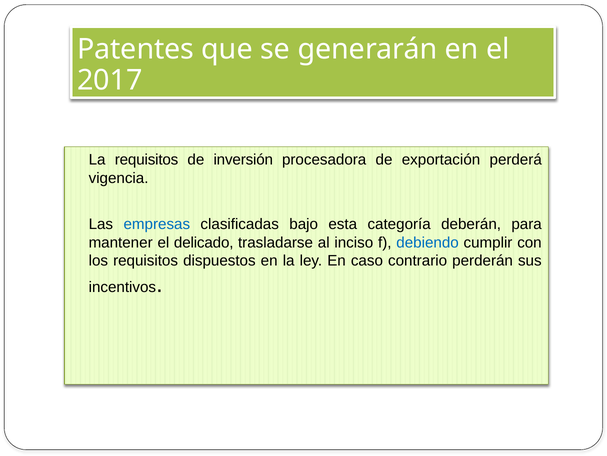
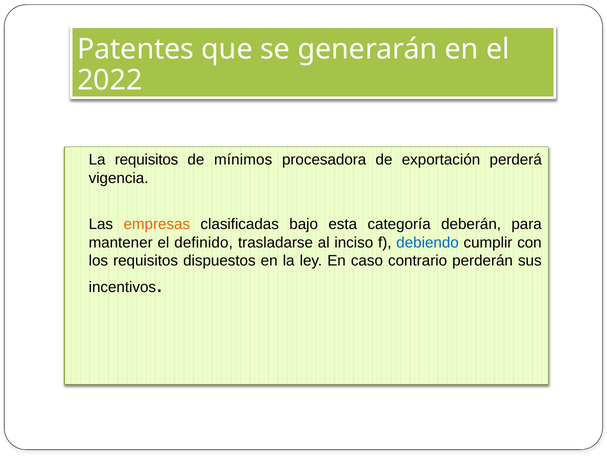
2017: 2017 -> 2022
inversión: inversión -> mínimos
empresas colour: blue -> orange
delicado: delicado -> definido
